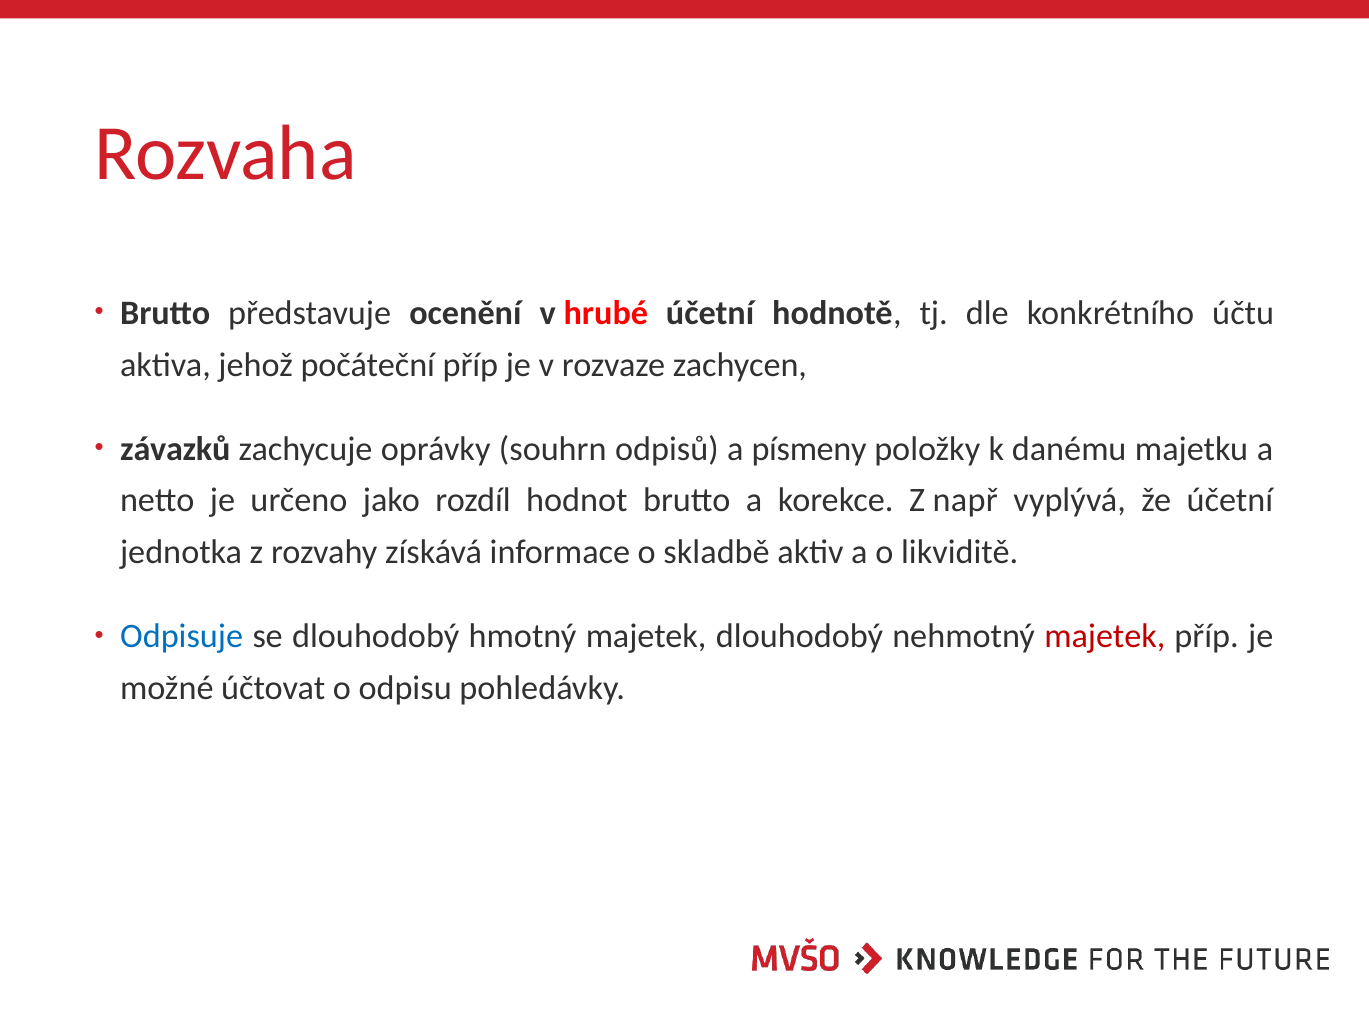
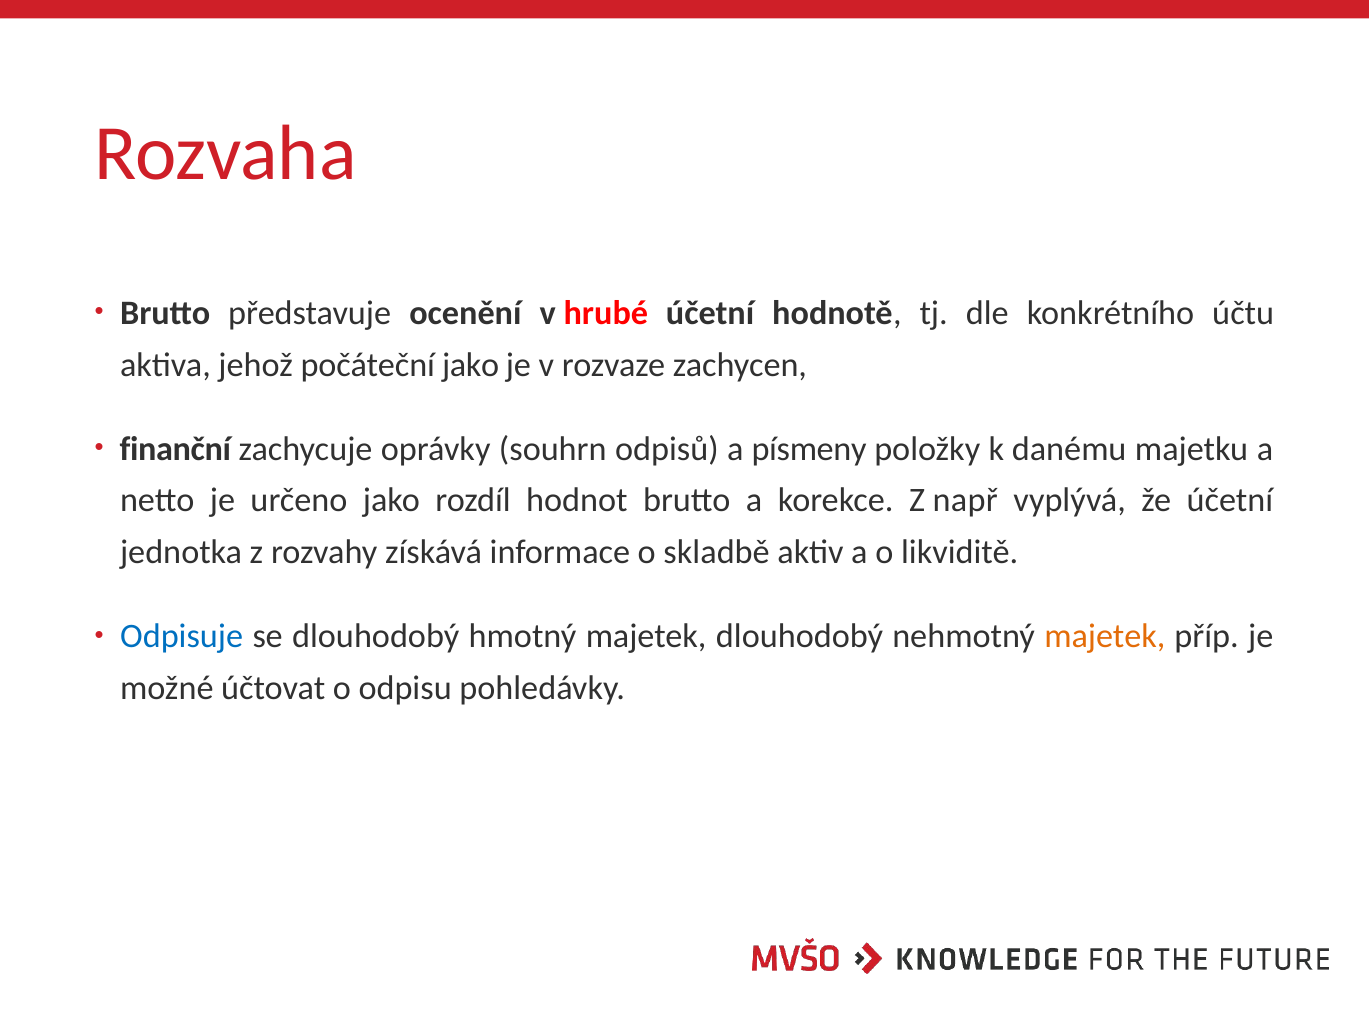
počáteční příp: příp -> jako
závazků: závazků -> finanční
majetek at (1105, 637) colour: red -> orange
